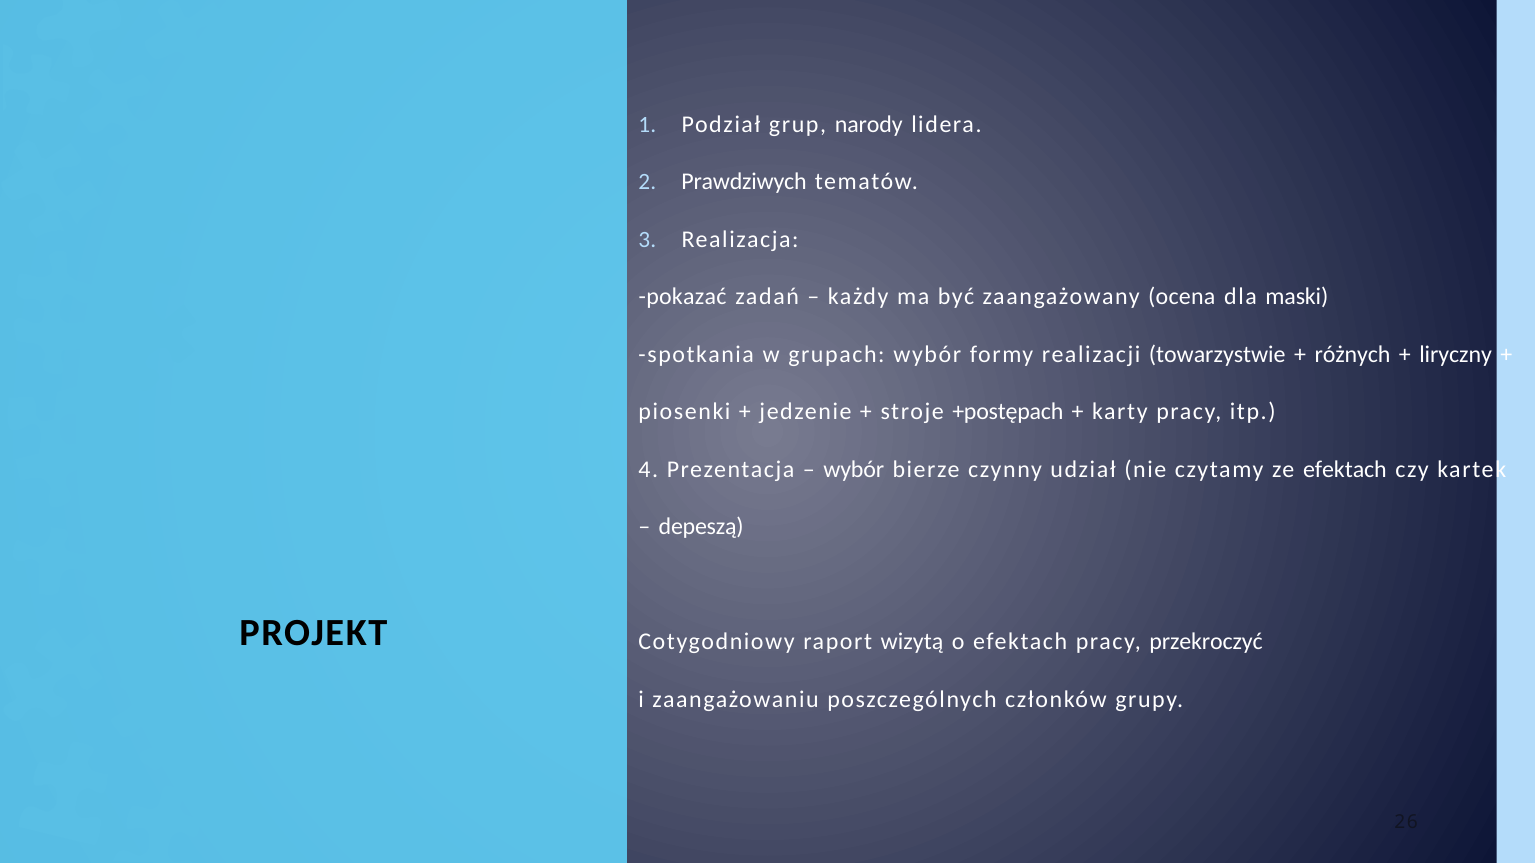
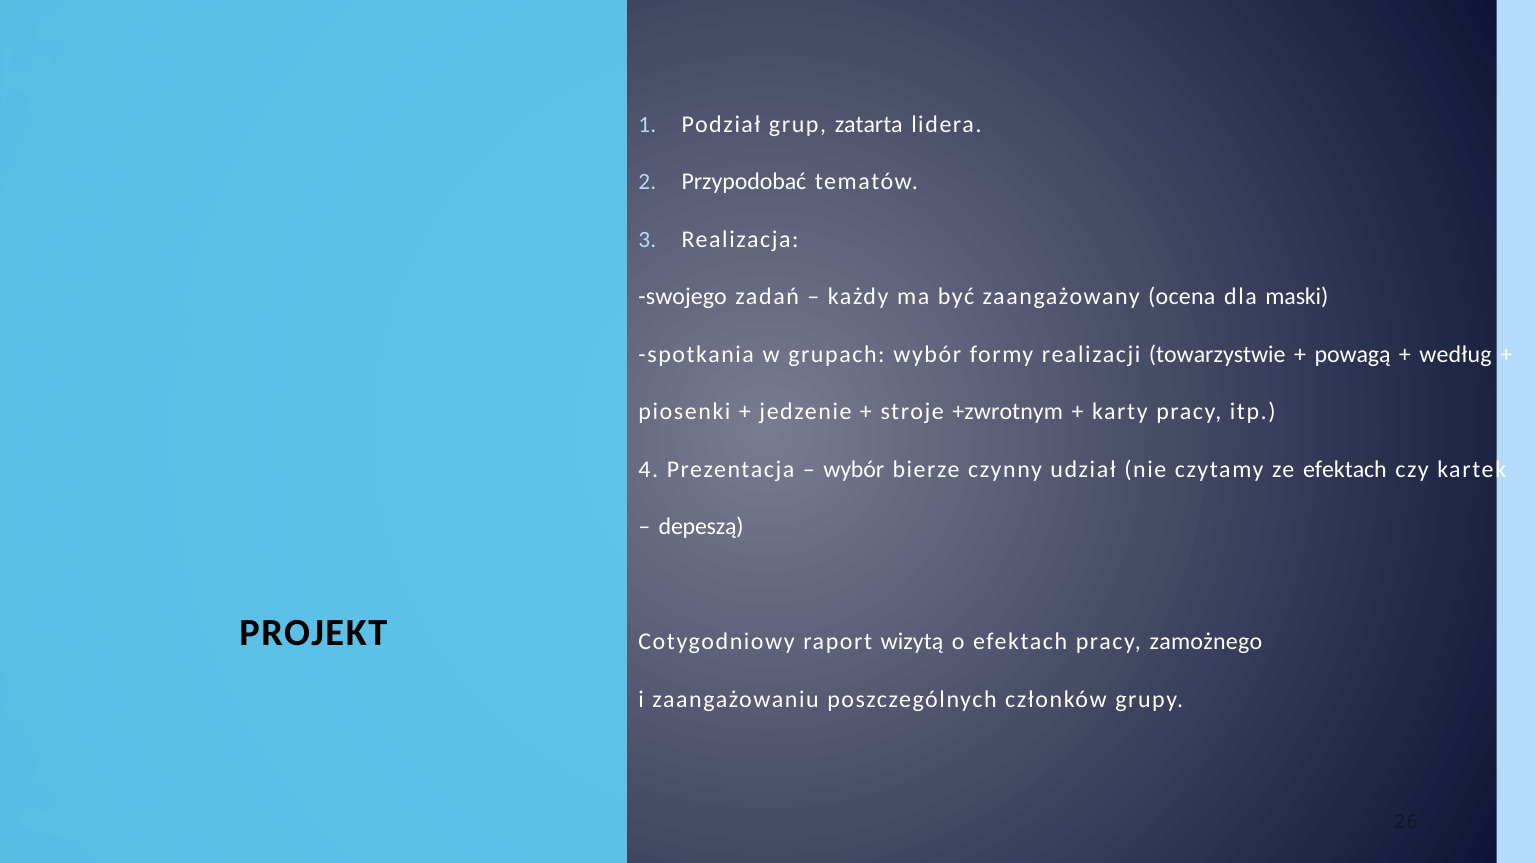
narody: narody -> zatarta
Prawdziwych: Prawdziwych -> Przypodobać
pokazać: pokazać -> swojego
różnych: różnych -> powagą
liryczny: liryczny -> według
+postępach: +postępach -> +zwrotnym
przekroczyć: przekroczyć -> zamożnego
